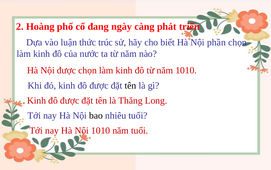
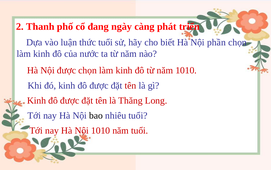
Hoàng: Hoàng -> Thanh
thức trúc: trúc -> tuổi
tên at (131, 86) colour: black -> red
